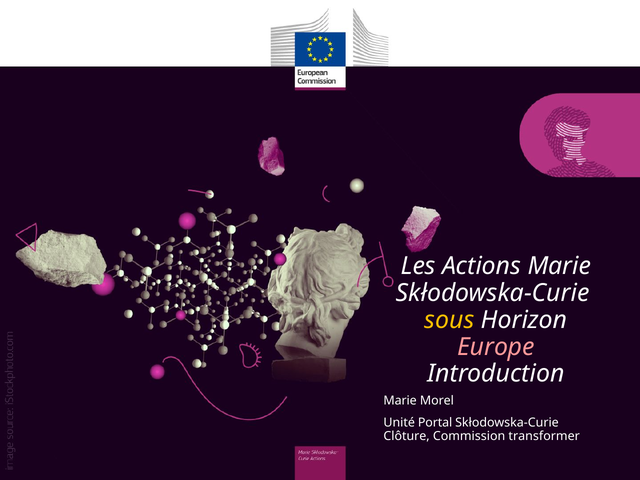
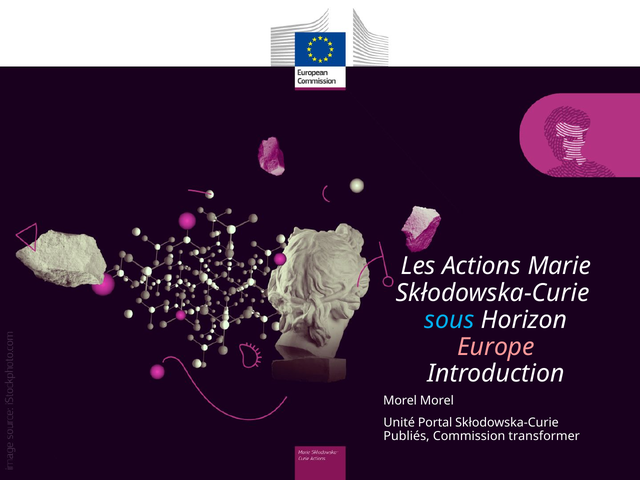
sous colour: yellow -> light blue
Marie at (400, 400): Marie -> Morel
Clôture: Clôture -> Publiés
